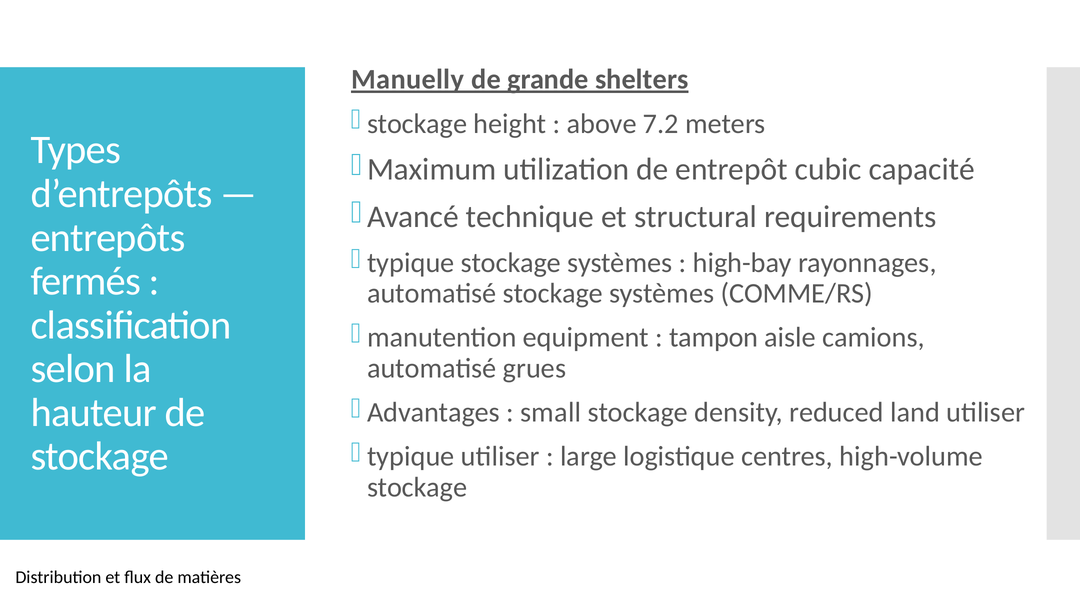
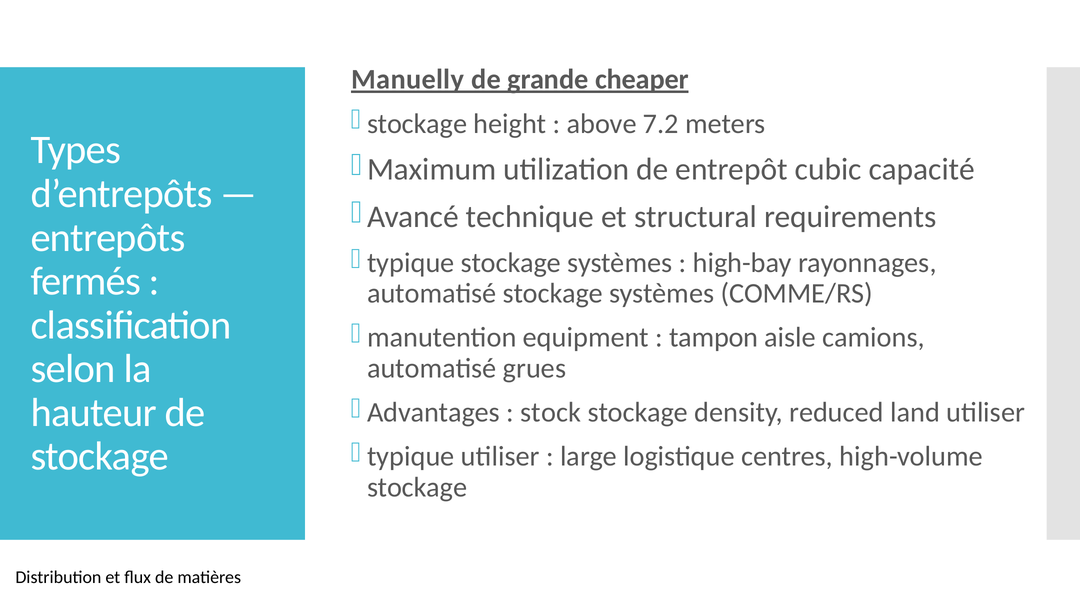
shelters: shelters -> cheaper
small: small -> stock
